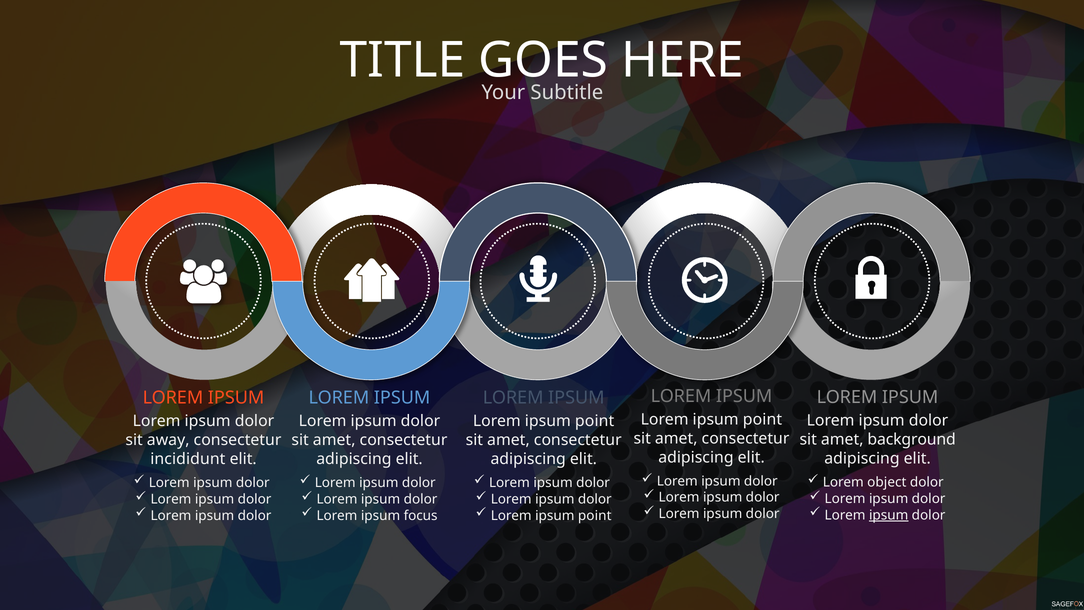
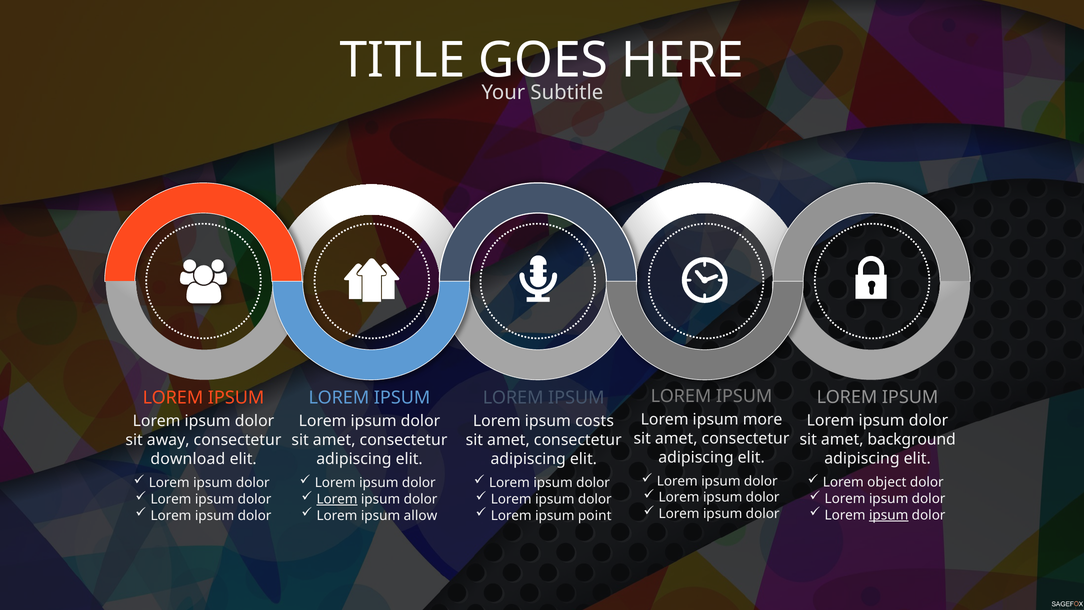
point at (762, 419): point -> more
point at (595, 421): point -> costs
incididunt: incididunt -> download
Lorem at (337, 499) underline: none -> present
focus: focus -> allow
